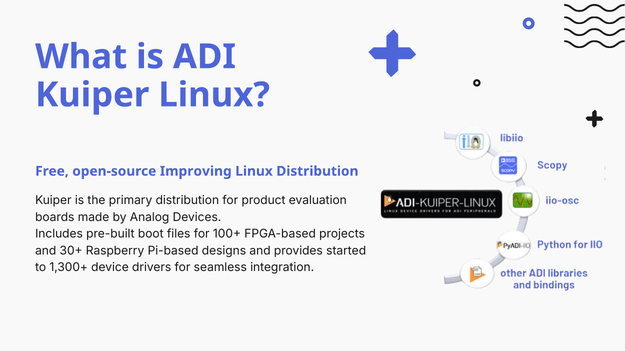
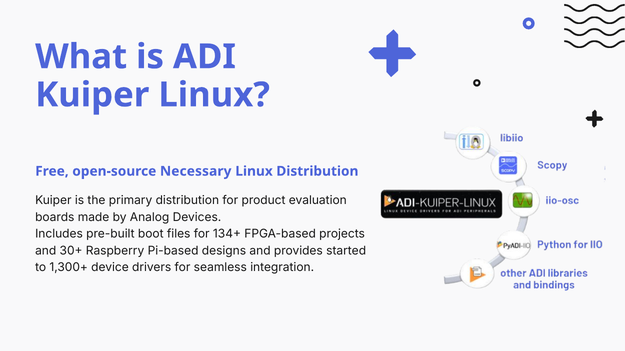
Improving: Improving -> Necessary
100+: 100+ -> 134+
